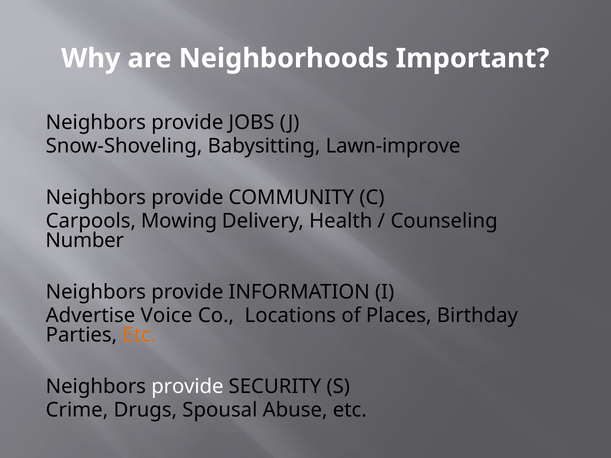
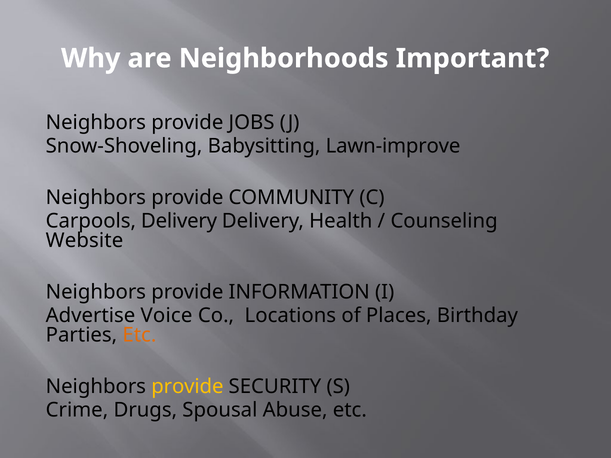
Carpools Mowing: Mowing -> Delivery
Number: Number -> Website
provide at (187, 387) colour: white -> yellow
